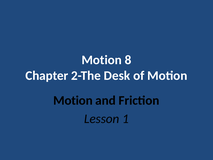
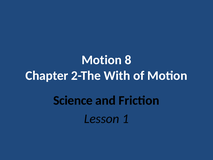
Desk: Desk -> With
Motion at (73, 100): Motion -> Science
